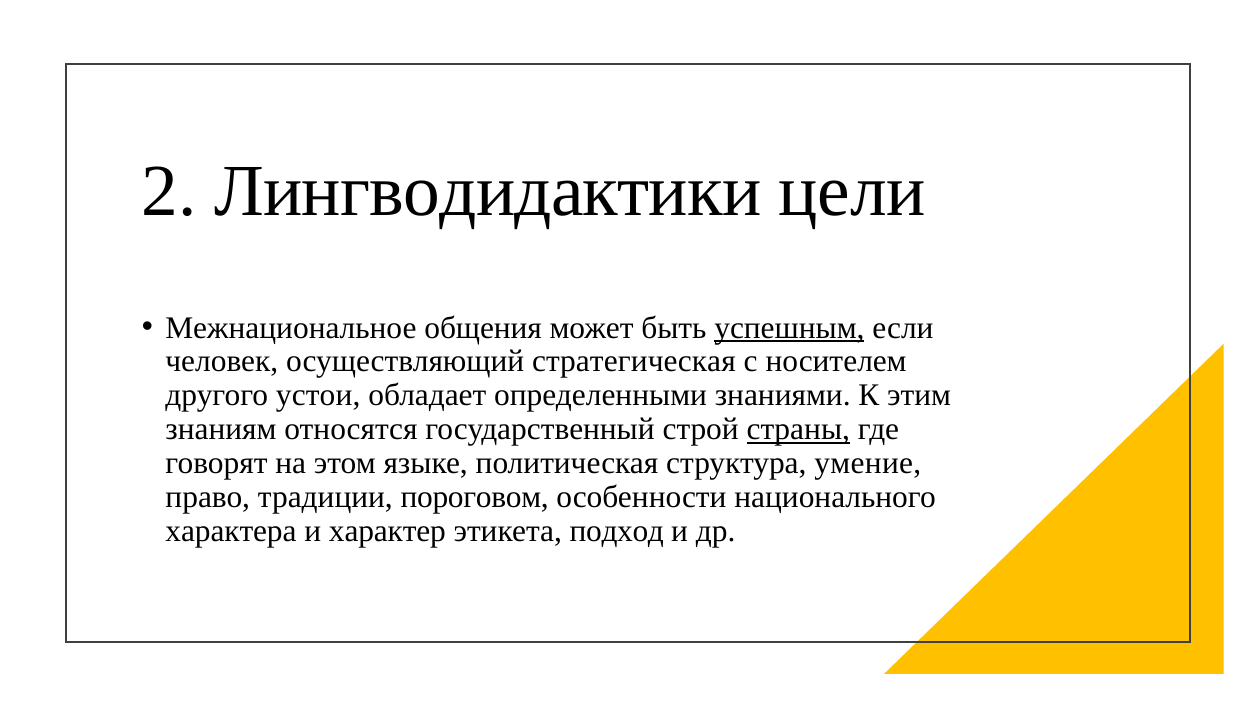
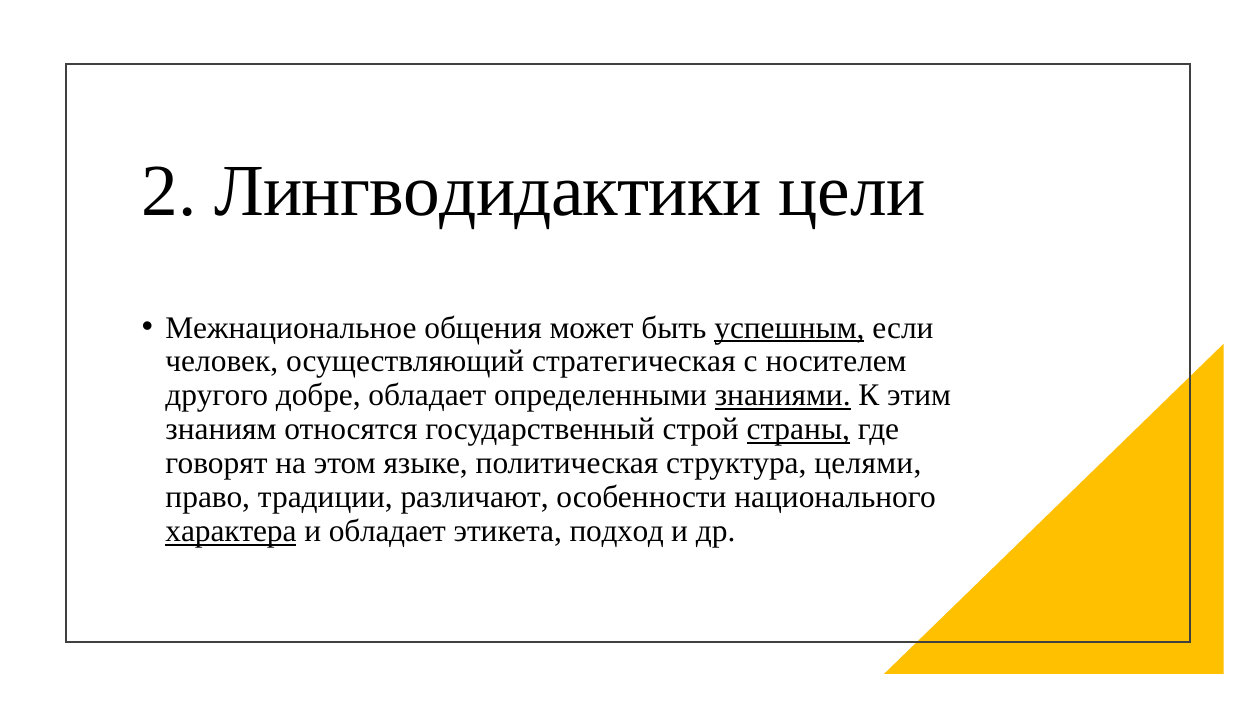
устои: устои -> добре
знаниями underline: none -> present
умение: умение -> целями
пороговом: пороговом -> различают
характера underline: none -> present
и характер: характер -> обладает
